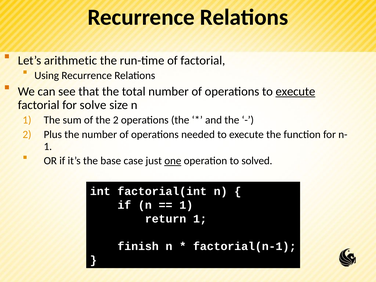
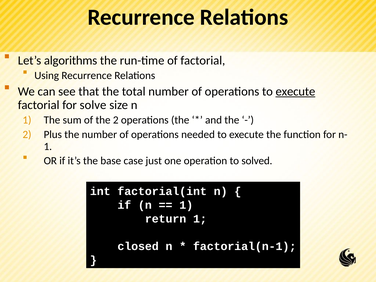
arithmetic: arithmetic -> algorithms
one underline: present -> none
finish: finish -> closed
